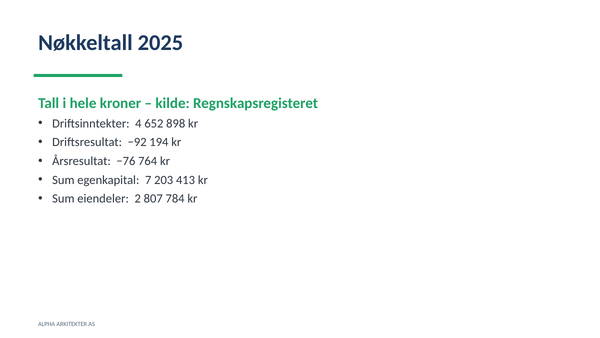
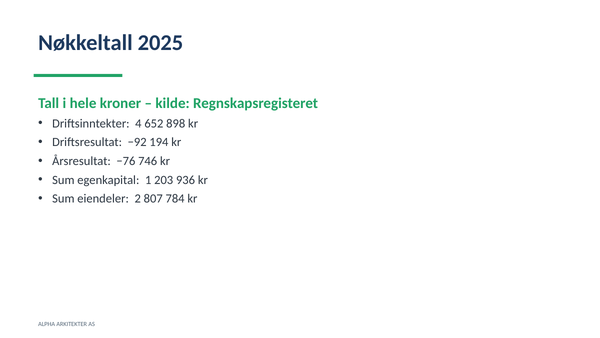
764: 764 -> 746
7: 7 -> 1
413: 413 -> 936
